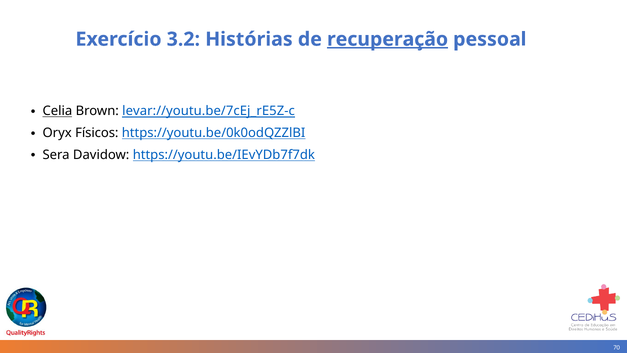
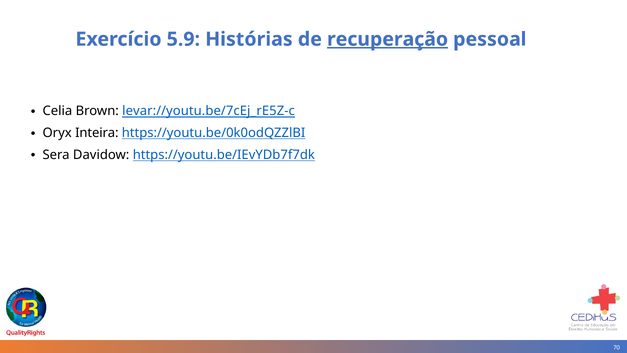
3.2: 3.2 -> 5.9
Celia underline: present -> none
Físicos: Físicos -> Inteira
